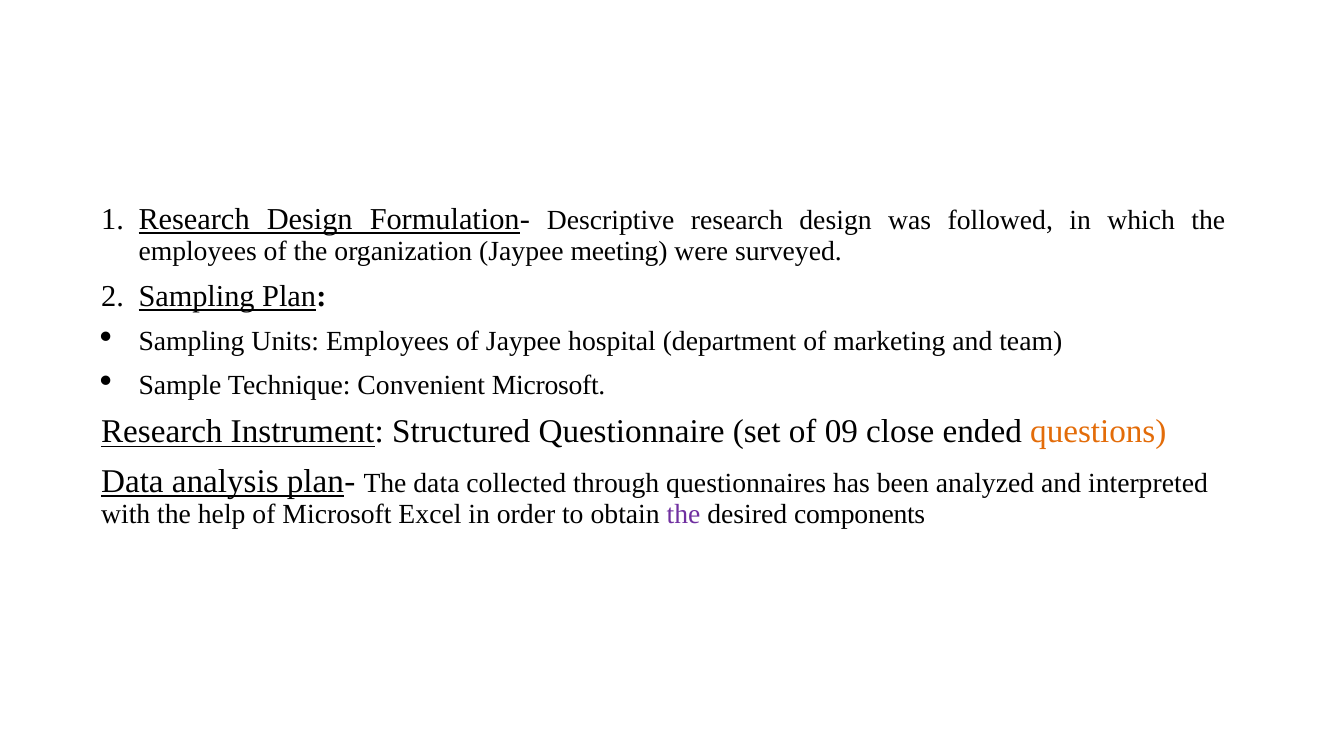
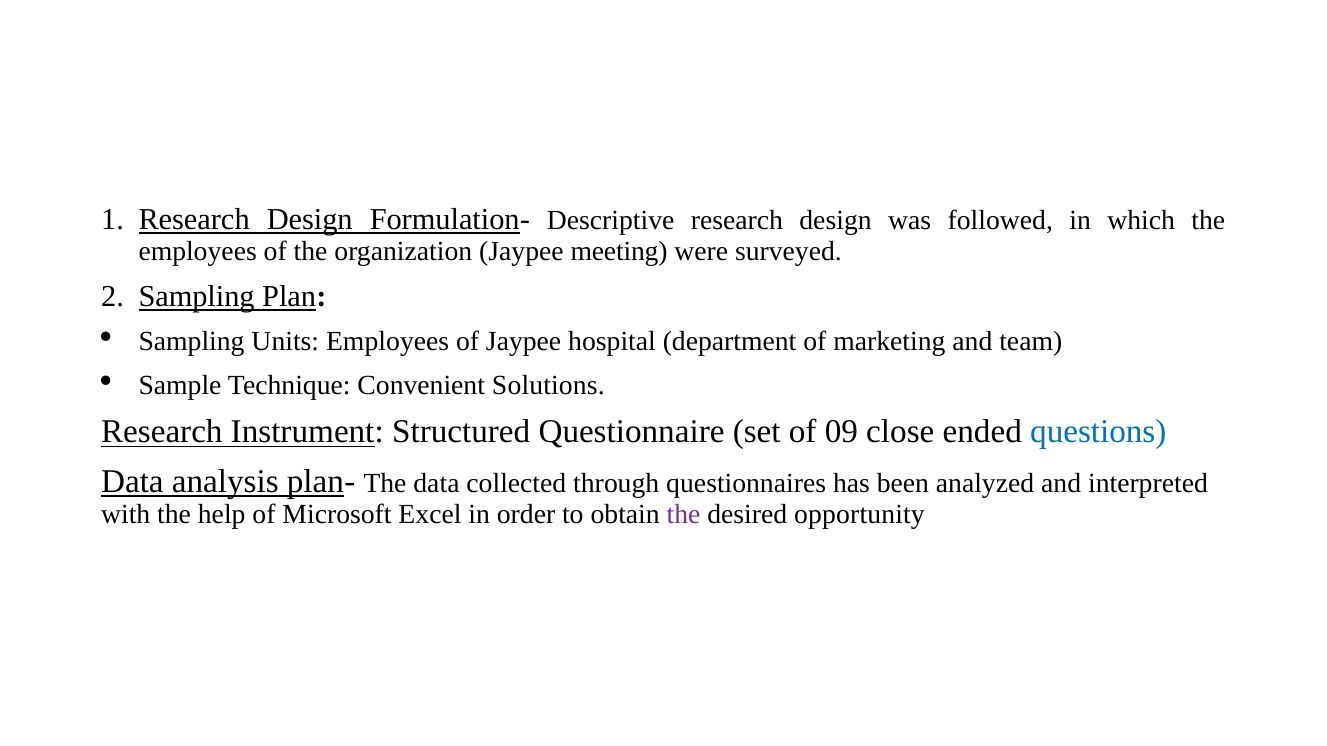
Convenient Microsoft: Microsoft -> Solutions
questions colour: orange -> blue
components: components -> opportunity
